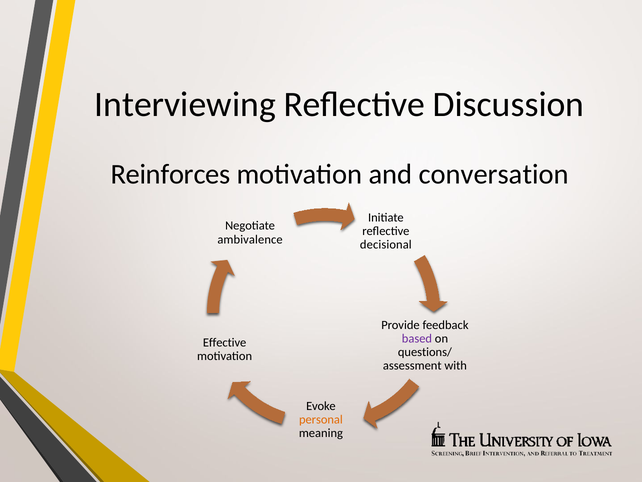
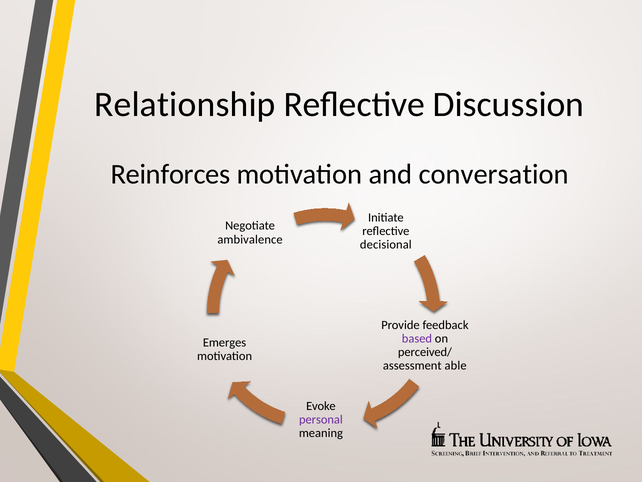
Interviewing: Interviewing -> Relationship
Effective: Effective -> Emerges
questions/: questions/ -> perceived/
with: with -> able
personal colour: orange -> purple
